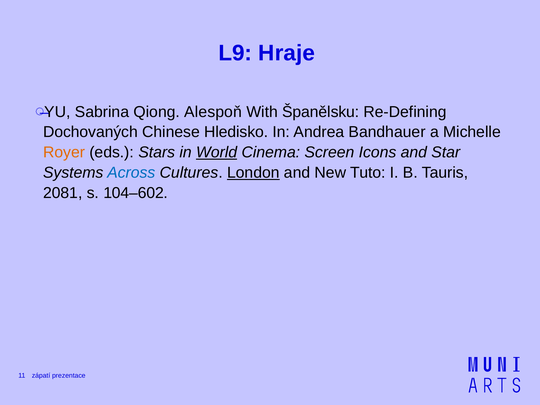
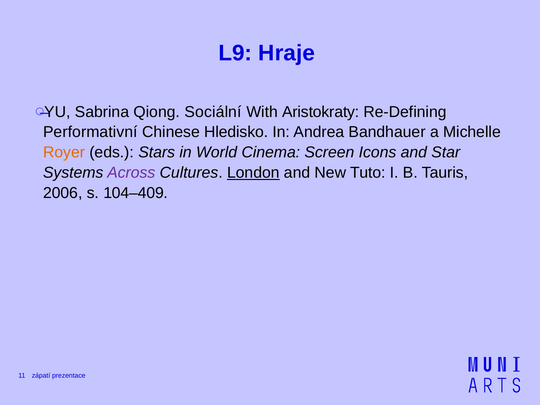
Alespoň: Alespoň -> Sociální
Španělsku: Španělsku -> Aristokraty
Dochovaných: Dochovaných -> Performativní
World underline: present -> none
Across colour: blue -> purple
2081: 2081 -> 2006
104–602: 104–602 -> 104–409
